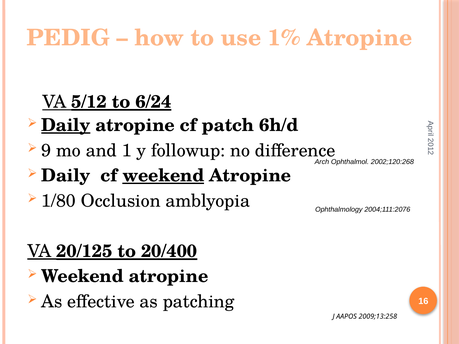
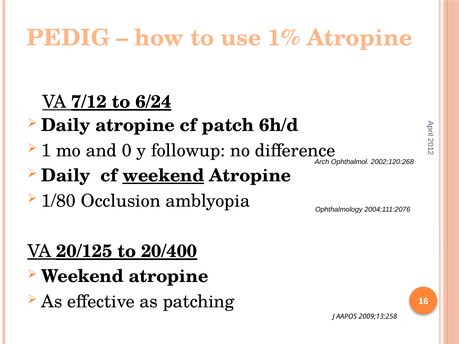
5/12: 5/12 -> 7/12
Daily at (66, 125) underline: present -> none
9 at (46, 151): 9 -> 1
and 1: 1 -> 0
